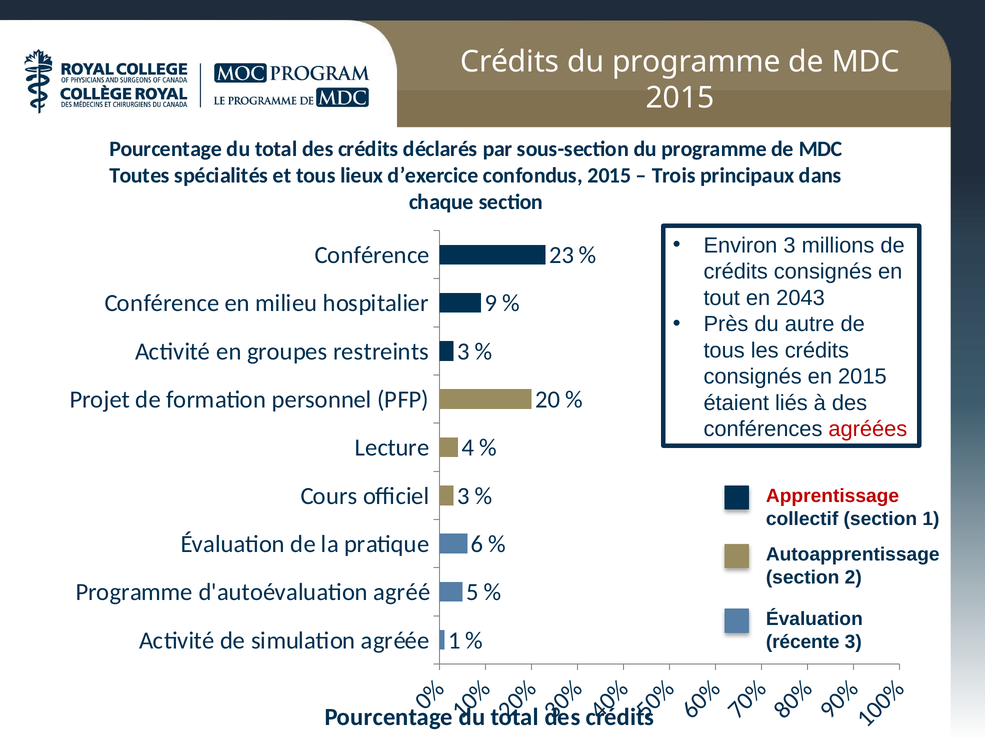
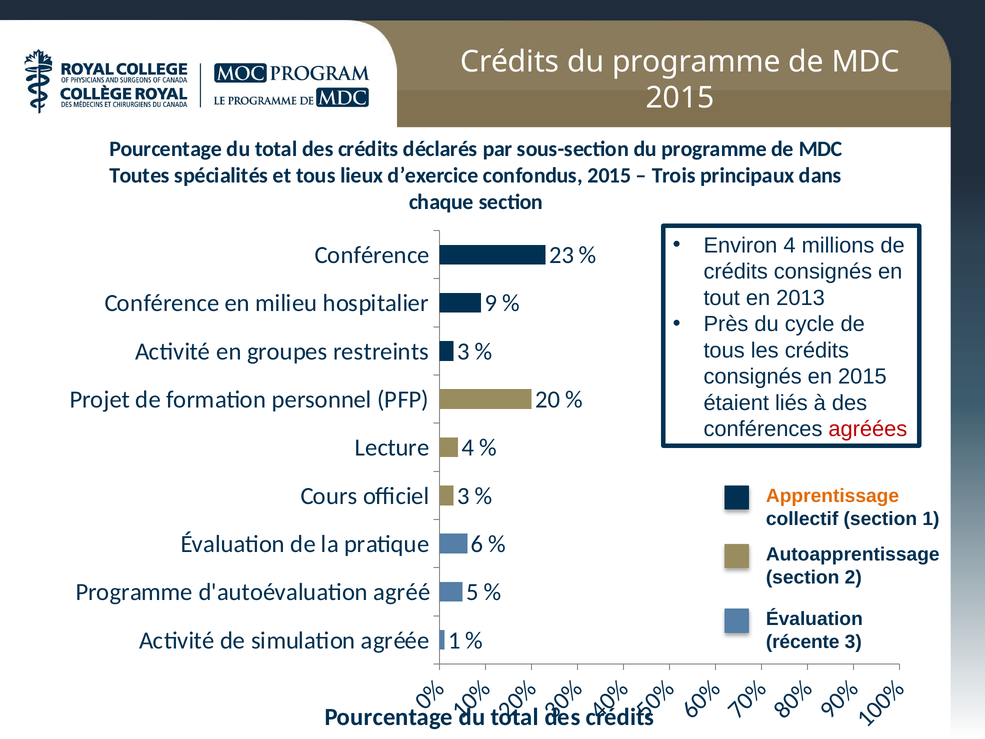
Environ 3: 3 -> 4
2043: 2043 -> 2013
autre: autre -> cycle
Apprentissage colour: red -> orange
